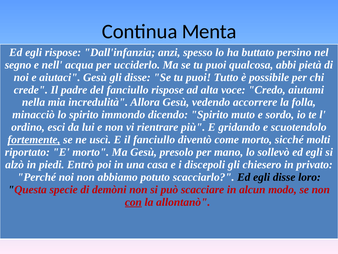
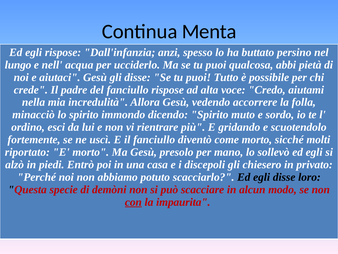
segno: segno -> lungo
fortemente underline: present -> none
allontanò: allontanò -> impaurita
